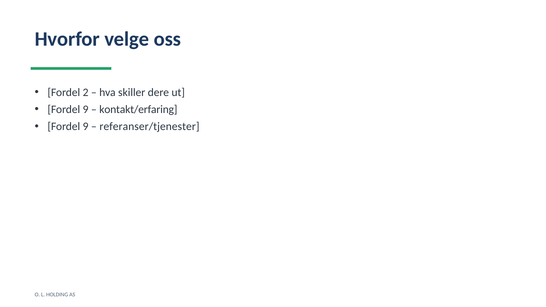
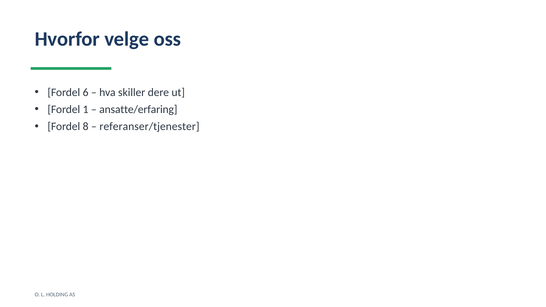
2: 2 -> 6
9 at (86, 110): 9 -> 1
kontakt/erfaring: kontakt/erfaring -> ansatte/erfaring
9 at (86, 127): 9 -> 8
